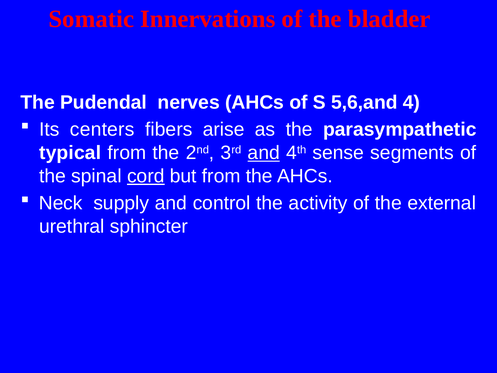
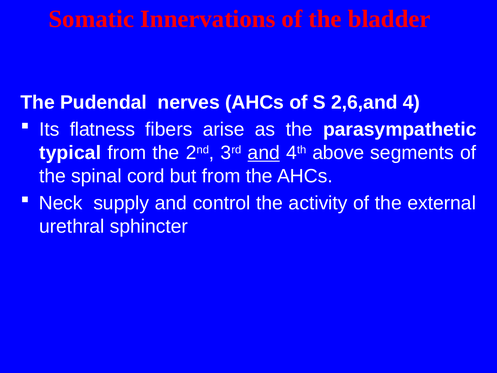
5,6,and: 5,6,and -> 2,6,and
centers: centers -> flatness
sense: sense -> above
cord underline: present -> none
